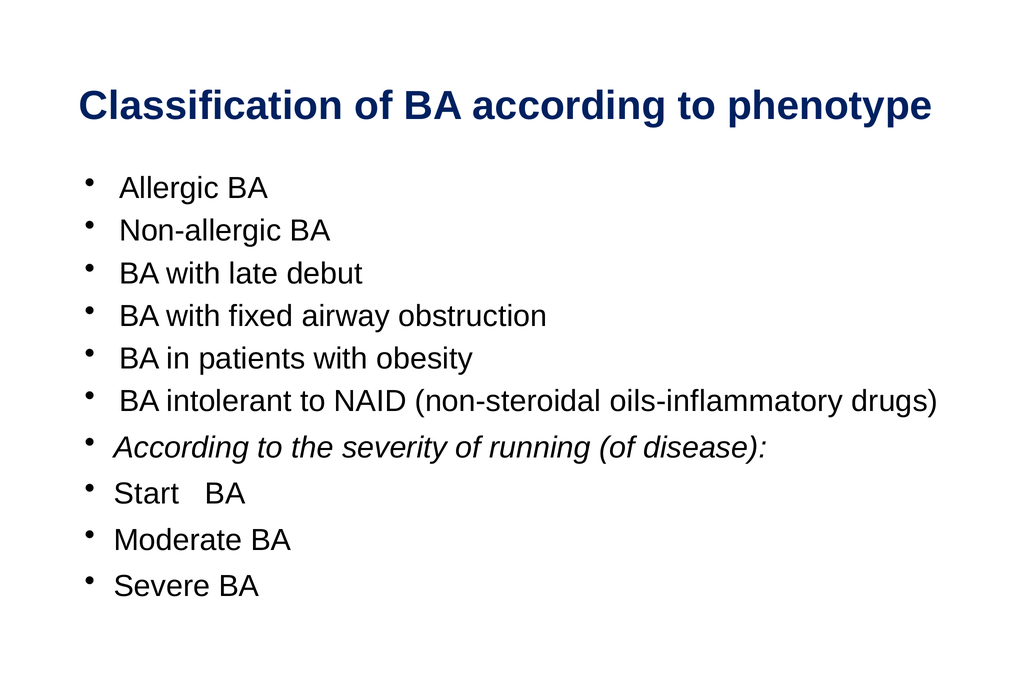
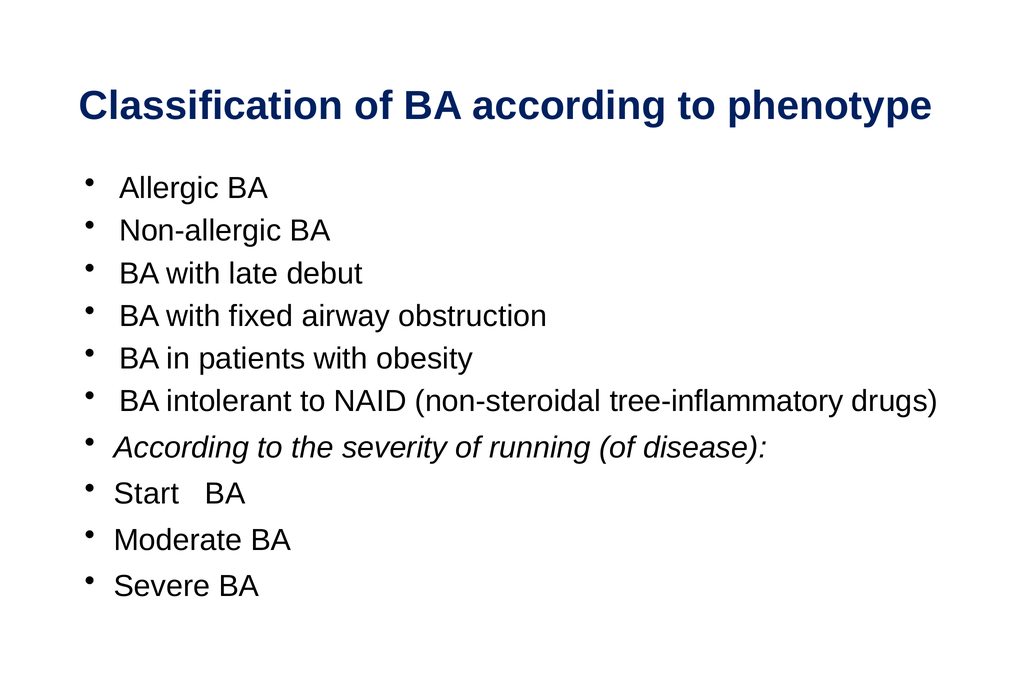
oils-inflammatory: oils-inflammatory -> tree-inflammatory
